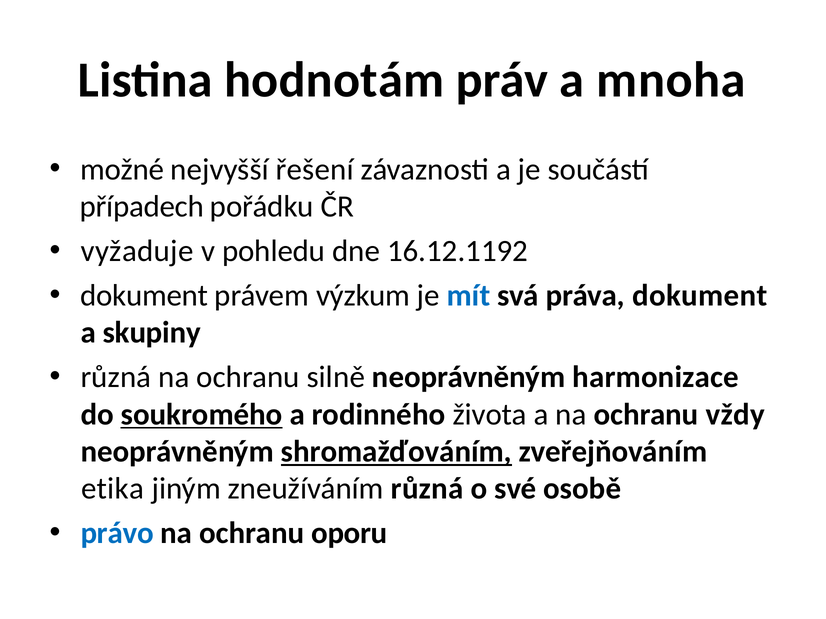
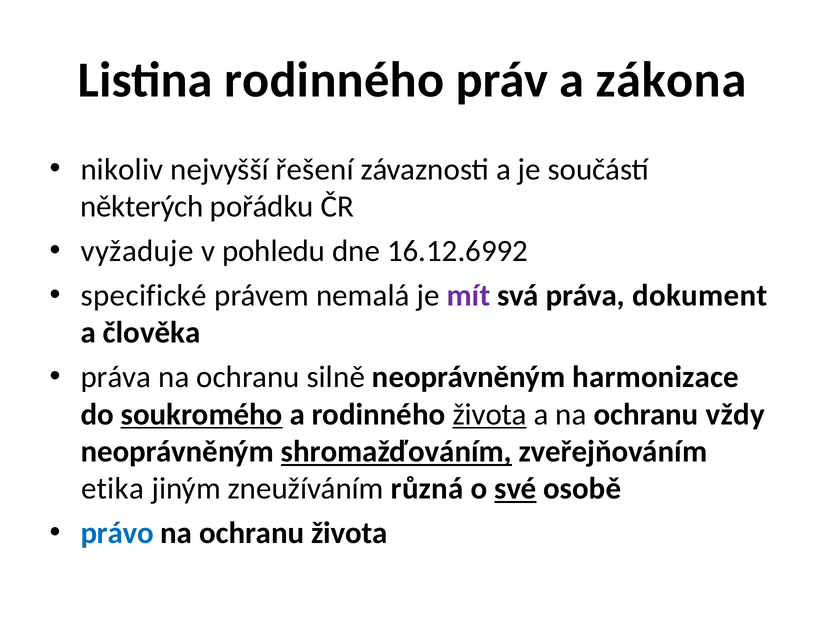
Listina hodnotám: hodnotám -> rodinného
mnoha: mnoha -> zákona
možné: možné -> nikoliv
případech: případech -> některých
16.12.1192: 16.12.1192 -> 16.12.6992
dokument at (144, 296): dokument -> specifické
výzkum: výzkum -> nemalá
mít colour: blue -> purple
skupiny: skupiny -> člověka
různá at (116, 378): různá -> práva
života at (490, 415) underline: none -> present
své underline: none -> present
ochranu oporu: oporu -> života
